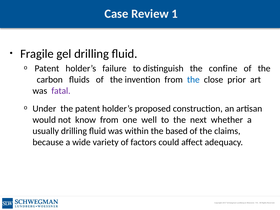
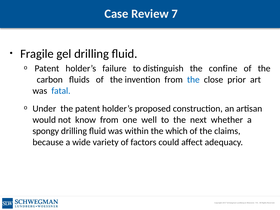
1: 1 -> 7
fatal colour: purple -> blue
usually: usually -> spongy
based: based -> which
